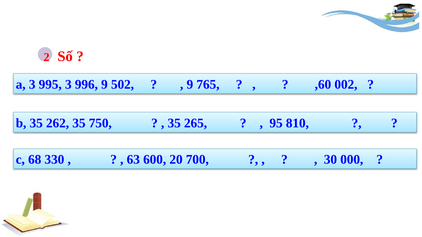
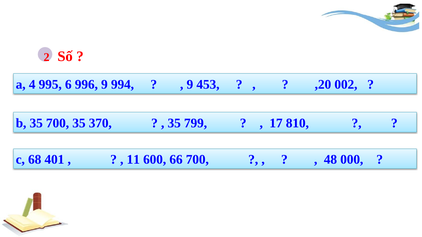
a 3: 3 -> 4
995 3: 3 -> 6
502: 502 -> 994
765: 765 -> 453
,60: ,60 -> ,20
35 262: 262 -> 700
750: 750 -> 370
265: 265 -> 799
95: 95 -> 17
330: 330 -> 401
63: 63 -> 11
20: 20 -> 66
30: 30 -> 48
